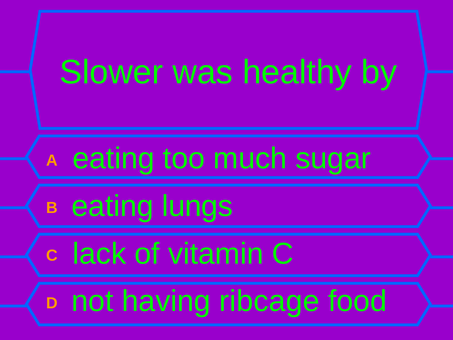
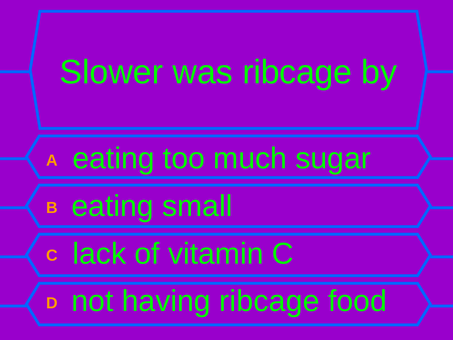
was healthy: healthy -> ribcage
lungs: lungs -> small
